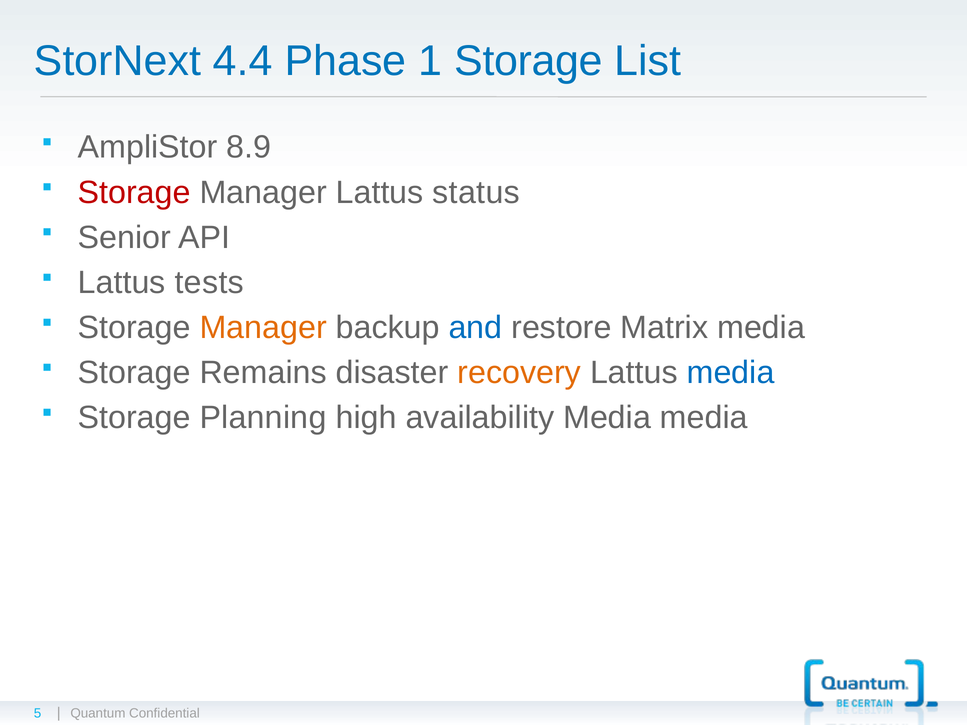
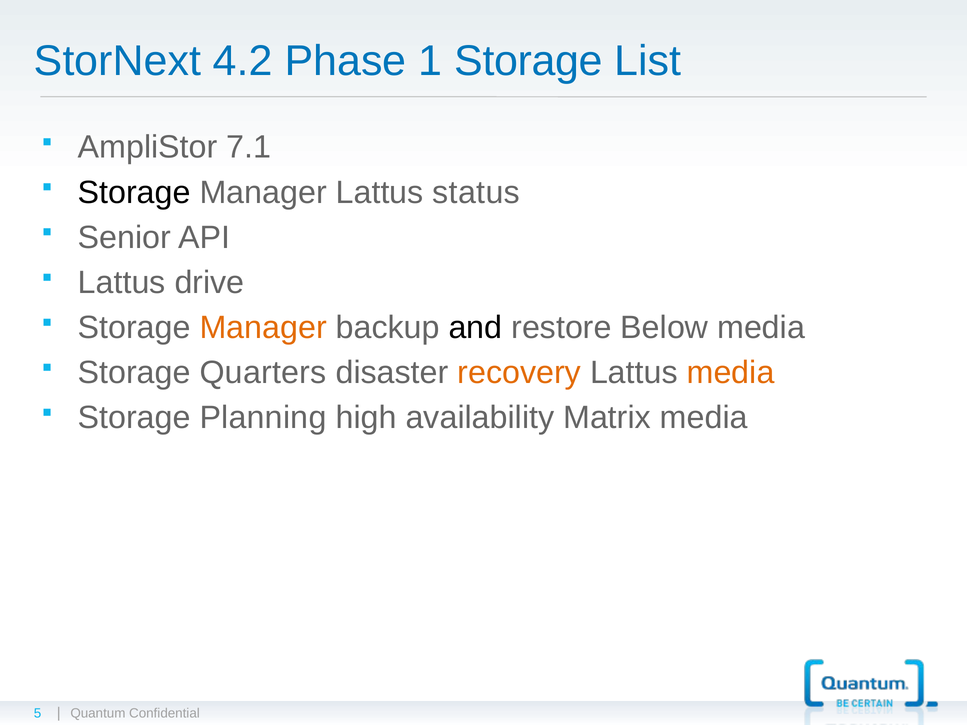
4.4: 4.4 -> 4.2
8.9: 8.9 -> 7.1
Storage at (134, 192) colour: red -> black
tests: tests -> drive
and colour: blue -> black
Matrix: Matrix -> Below
Remains: Remains -> Quarters
media at (731, 373) colour: blue -> orange
availability Media: Media -> Matrix
